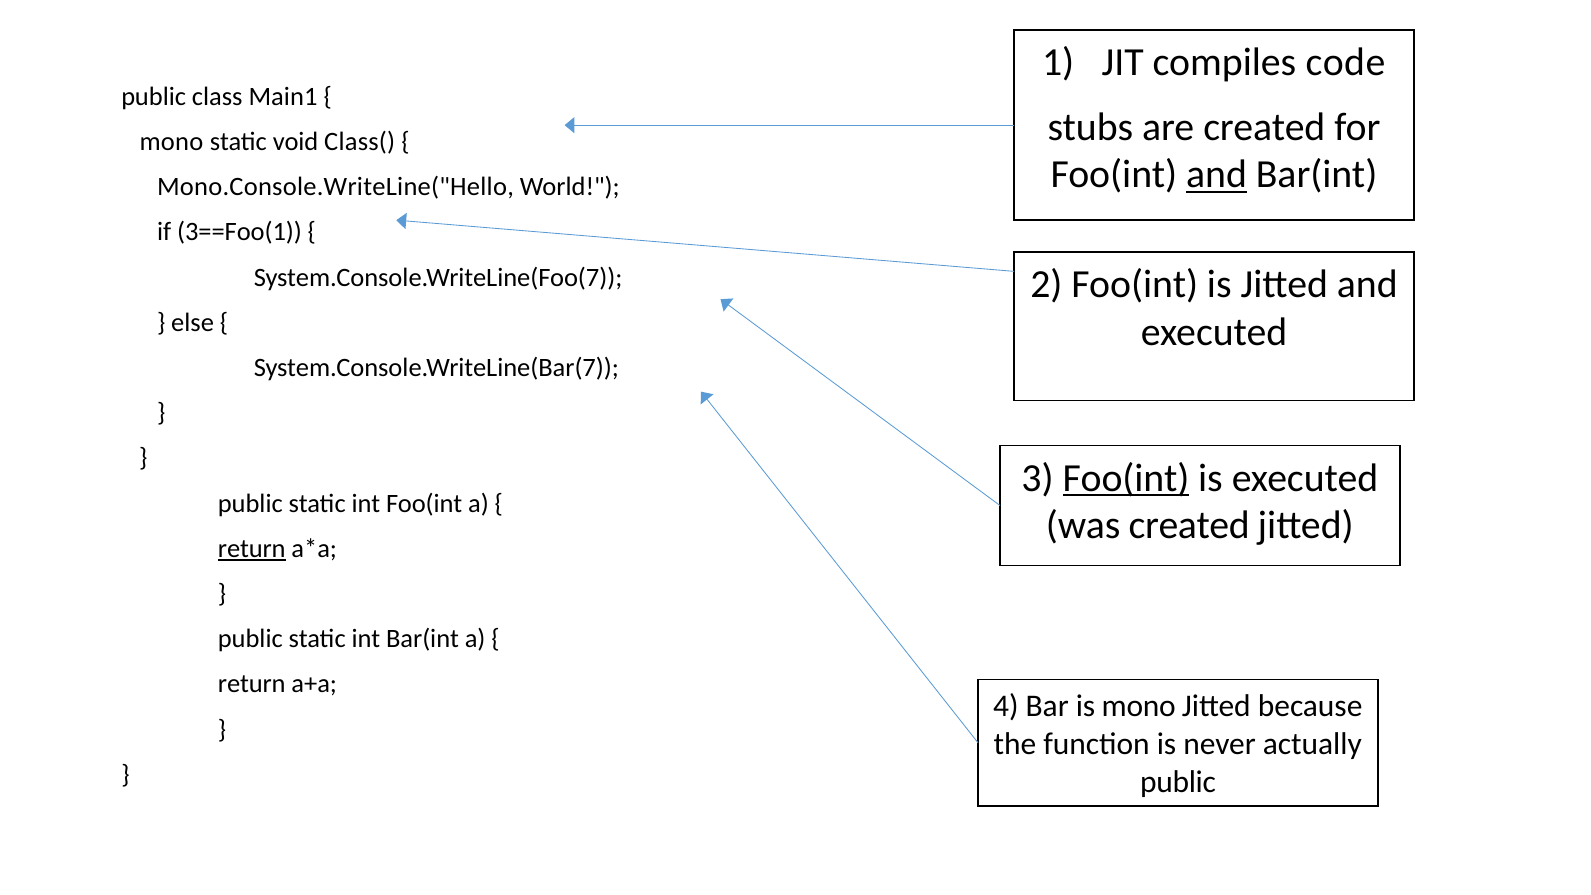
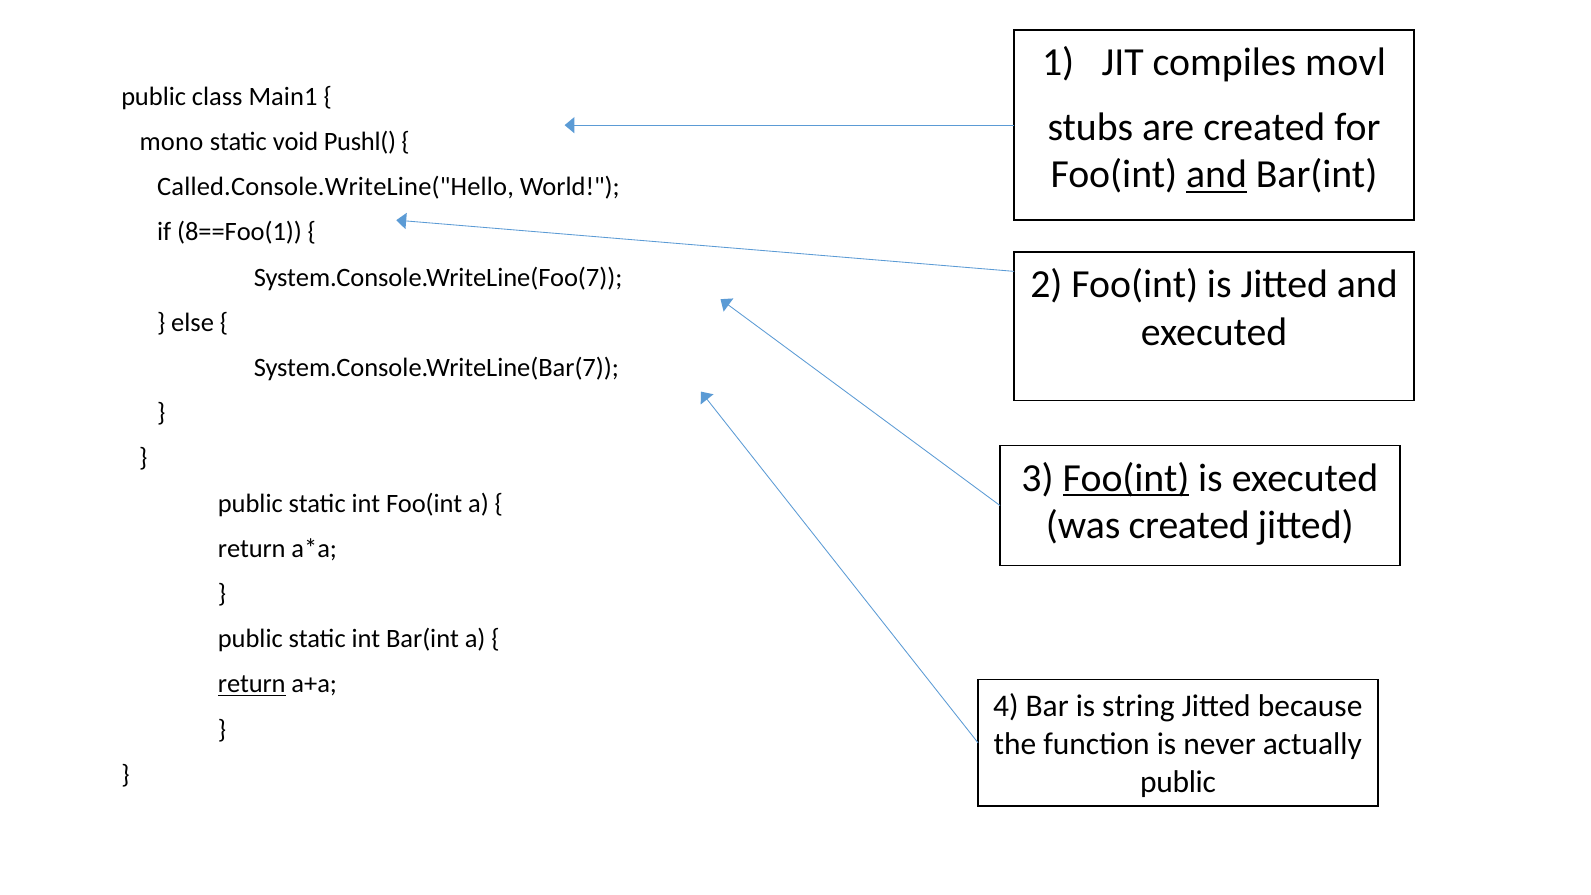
code: code -> movl
Class(: Class( -> Pushl(
Mono.Console.WriteLine("Hello: Mono.Console.WriteLine("Hello -> Called.Console.WriteLine("Hello
3==Foo(1: 3==Foo(1 -> 8==Foo(1
return at (252, 549) underline: present -> none
return at (252, 684) underline: none -> present
is mono: mono -> string
